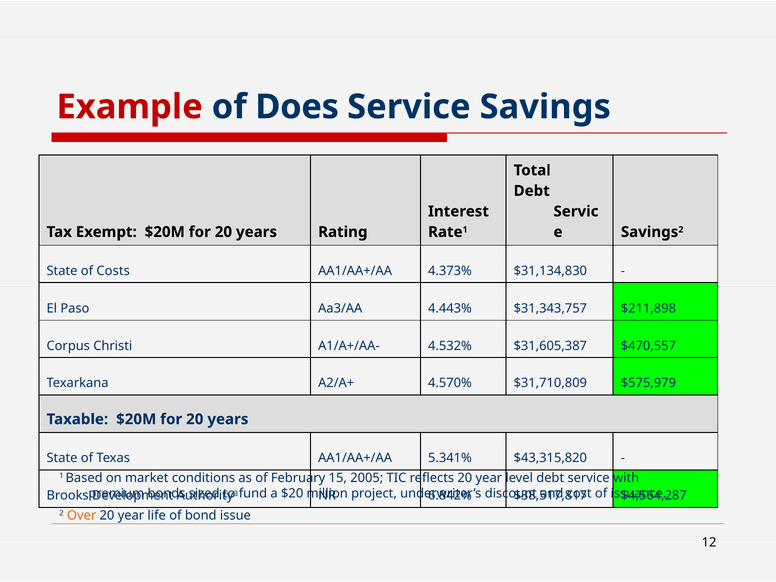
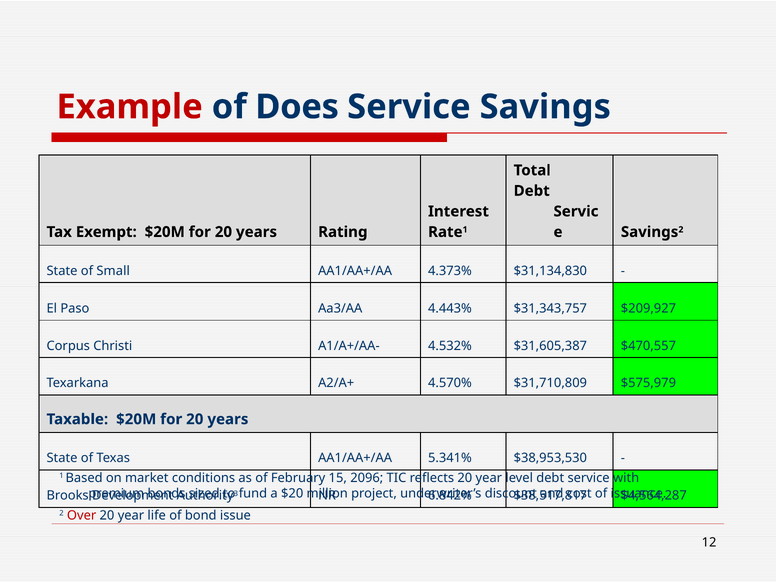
Costs: Costs -> Small
$211,898: $211,898 -> $209,927
$43,315,820: $43,315,820 -> $38,953,530
2005: 2005 -> 2096
Over colour: orange -> red
